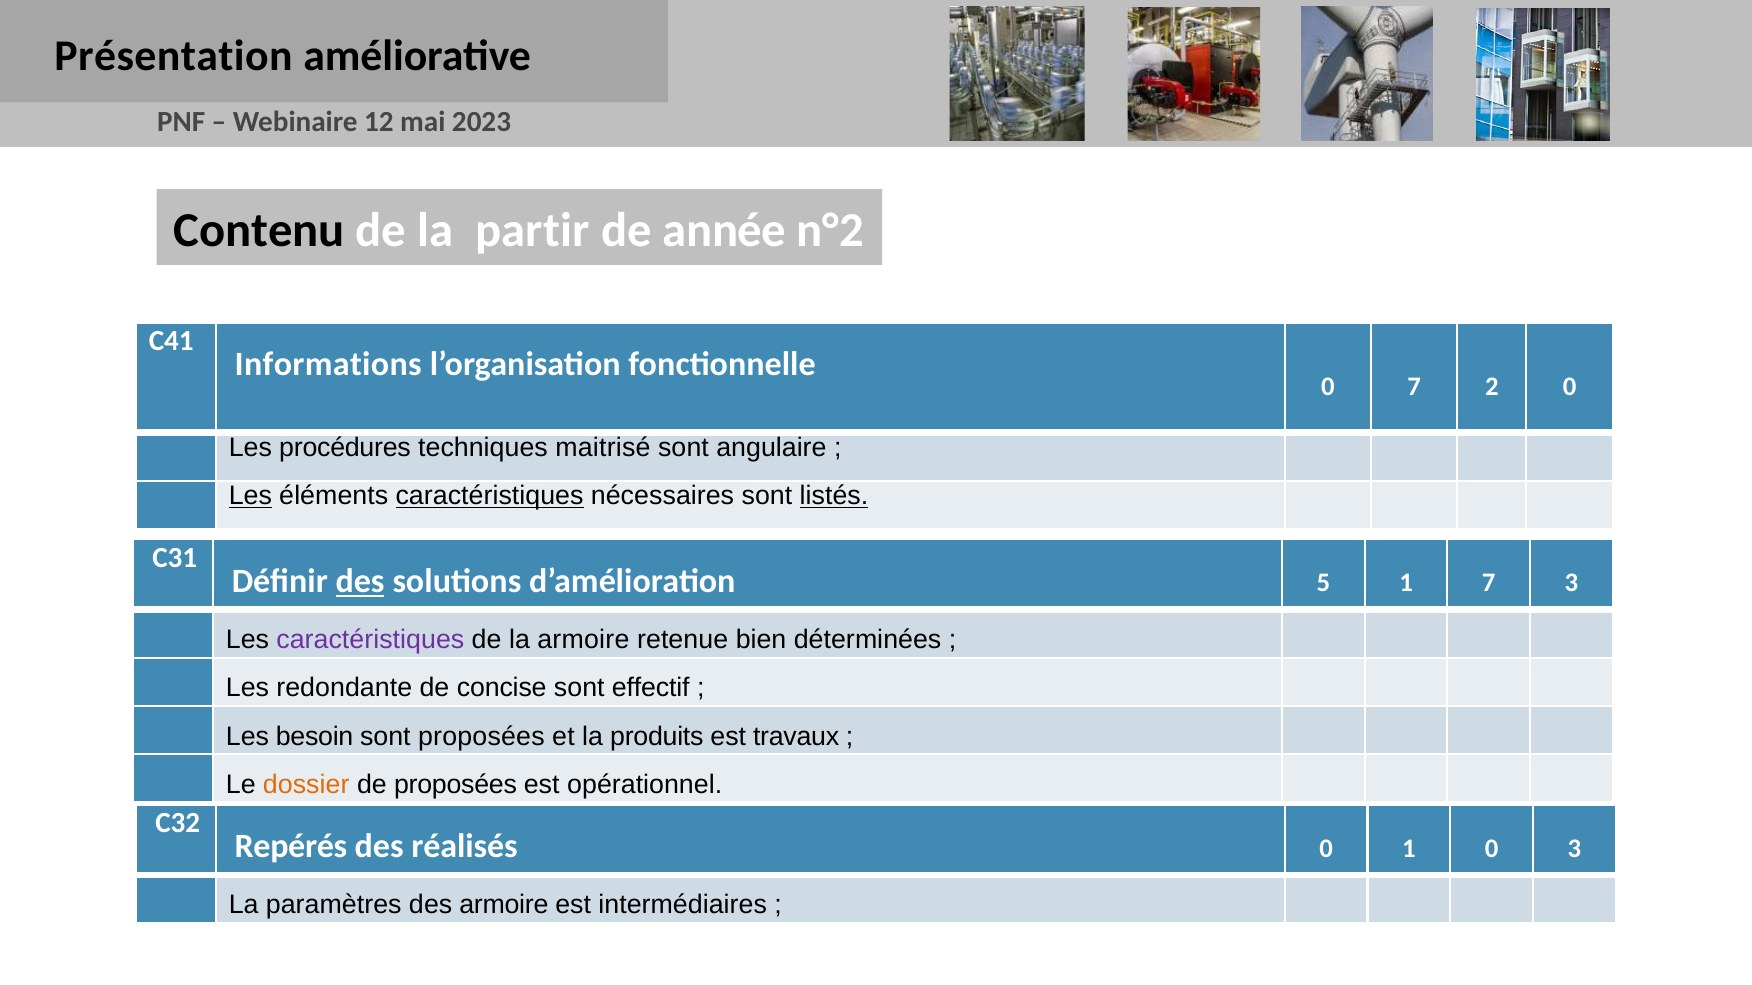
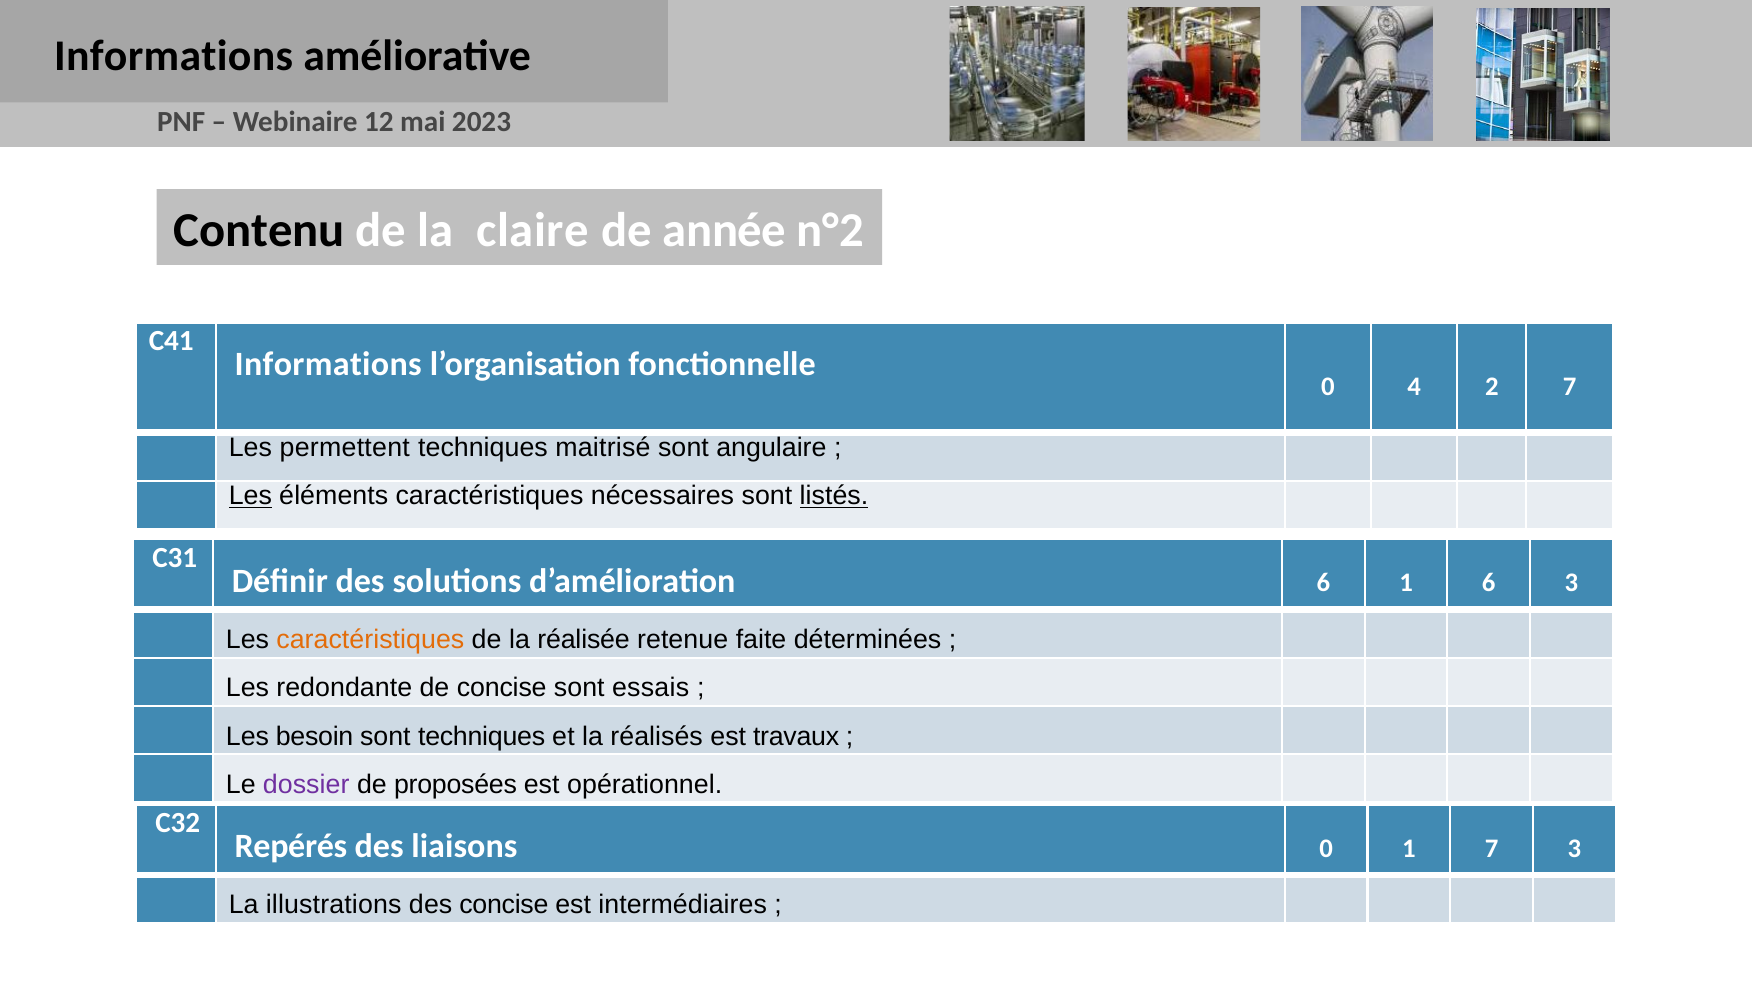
Présentation at (173, 56): Présentation -> Informations
partir: partir -> claire
0 7: 7 -> 4
2 0: 0 -> 7
procédures: procédures -> permettent
caractéristiques at (490, 496) underline: present -> none
des at (360, 582) underline: present -> none
d’amélioration 5: 5 -> 6
1 7: 7 -> 6
caractéristiques at (370, 640) colour: purple -> orange
la armoire: armoire -> réalisée
bien: bien -> faite
effectif: effectif -> essais
sont proposées: proposées -> techniques
produits: produits -> réalisés
dossier colour: orange -> purple
réalisés: réalisés -> liaisons
1 0: 0 -> 7
paramètres: paramètres -> illustrations
des armoire: armoire -> concise
